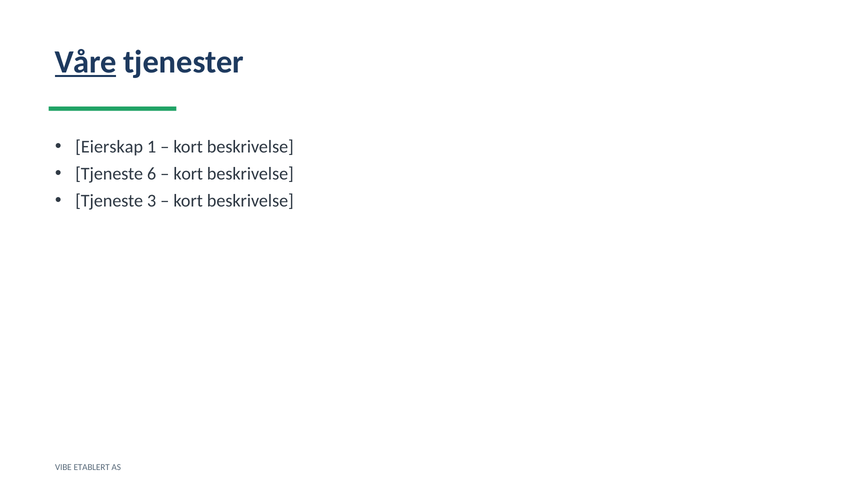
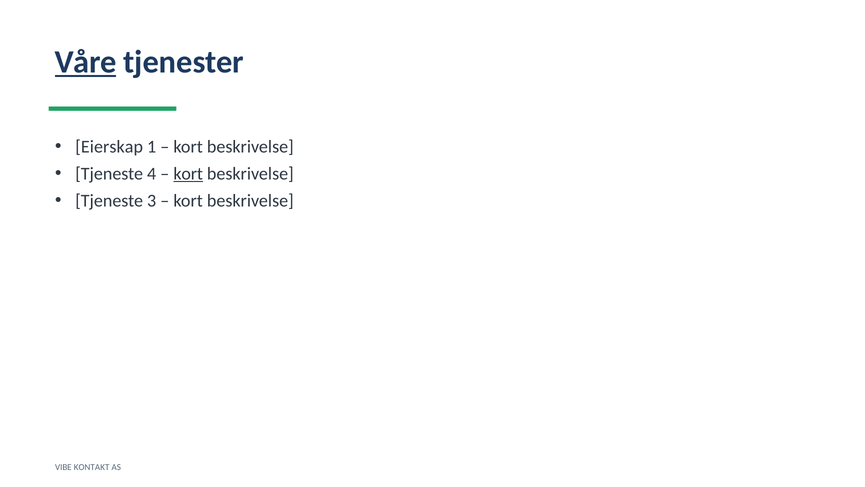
6: 6 -> 4
kort at (188, 174) underline: none -> present
ETABLERT: ETABLERT -> KONTAKT
